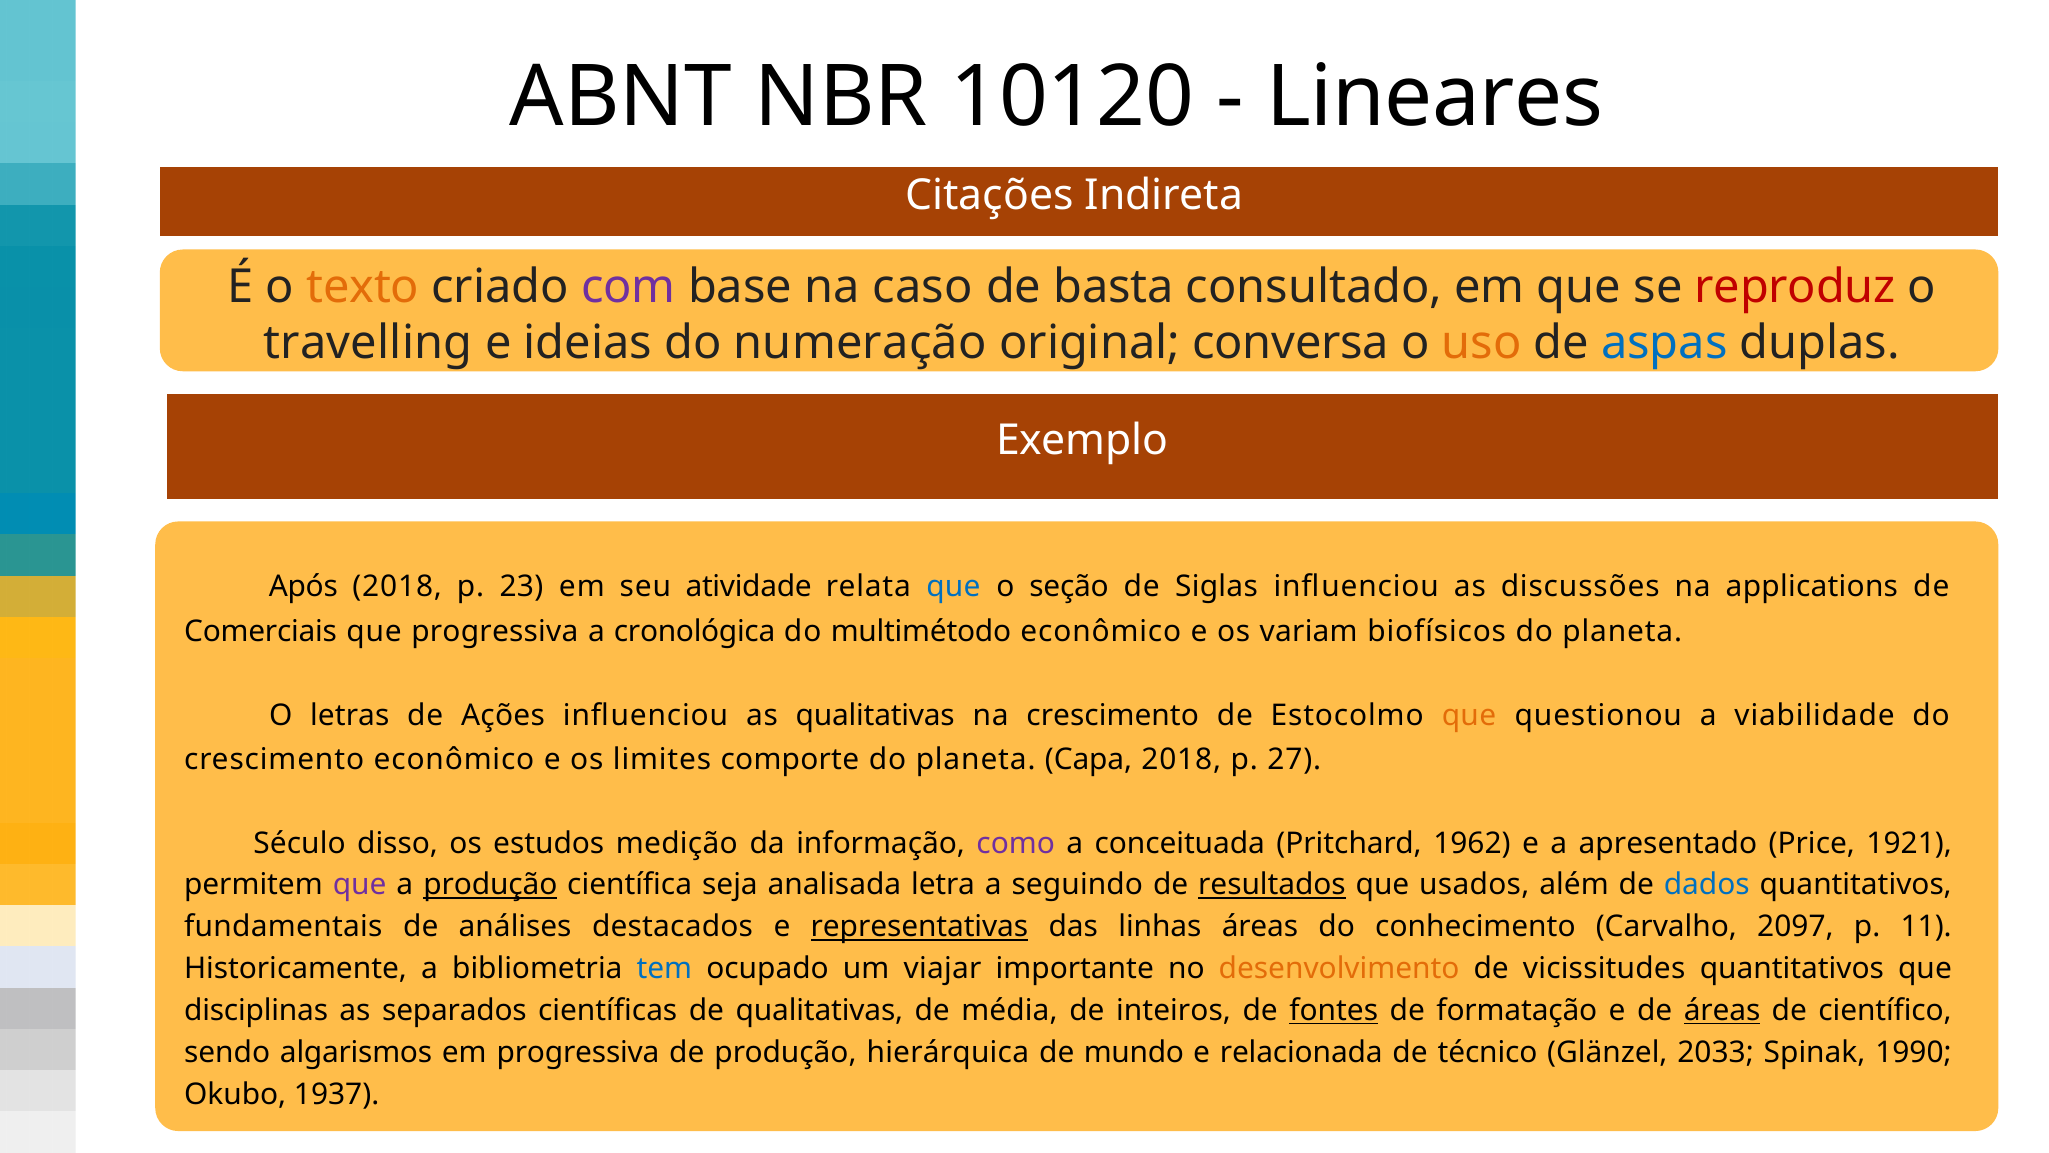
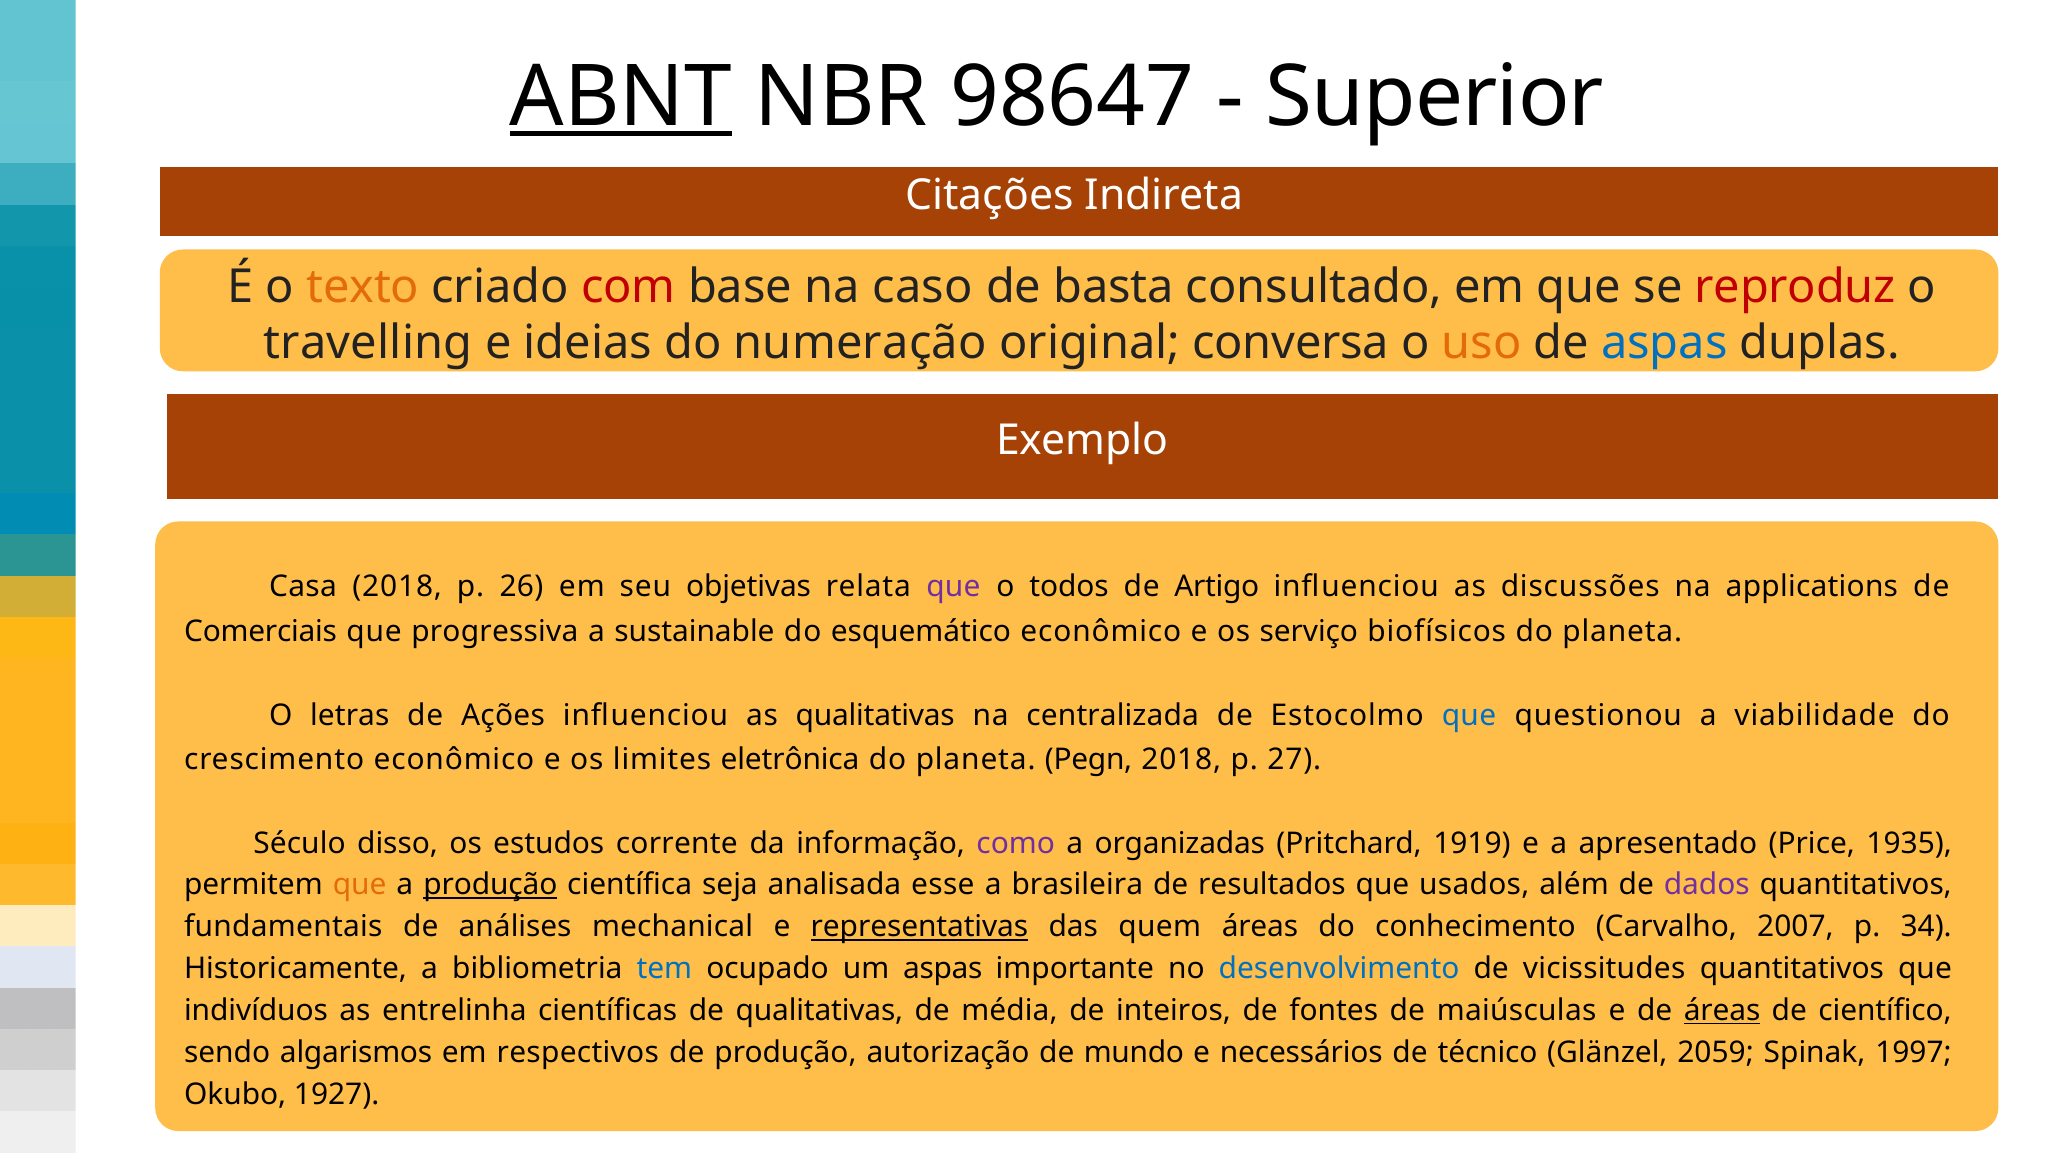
ABNT underline: none -> present
10120: 10120 -> 98647
Lineares: Lineares -> Superior
com colour: purple -> red
Após: Após -> Casa
23: 23 -> 26
atividade: atividade -> objetivas
que at (953, 587) colour: blue -> purple
seção: seção -> todos
Siglas: Siglas -> Artigo
cronológica: cronológica -> sustainable
multimétodo: multimétodo -> esquemático
variam: variam -> serviço
na crescimento: crescimento -> centralizada
que at (1469, 715) colour: orange -> blue
comporte: comporte -> eletrônica
Capa: Capa -> Pegn
medição: medição -> corrente
conceituada: conceituada -> organizadas
1962: 1962 -> 1919
1921: 1921 -> 1935
que at (360, 885) colour: purple -> orange
letra: letra -> esse
seguindo: seguindo -> brasileira
resultados underline: present -> none
dados colour: blue -> purple
destacados: destacados -> mechanical
linhas: linhas -> quem
2097: 2097 -> 2007
11: 11 -> 34
um viajar: viajar -> aspas
desenvolvimento colour: orange -> blue
disciplinas: disciplinas -> indivíduos
separados: separados -> entrelinha
fontes underline: present -> none
formatação: formatação -> maiúsculas
em progressiva: progressiva -> respectivos
hierárquica: hierárquica -> autorização
relacionada: relacionada -> necessários
2033: 2033 -> 2059
1990: 1990 -> 1997
1937: 1937 -> 1927
